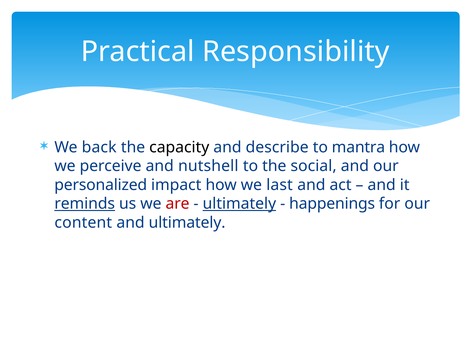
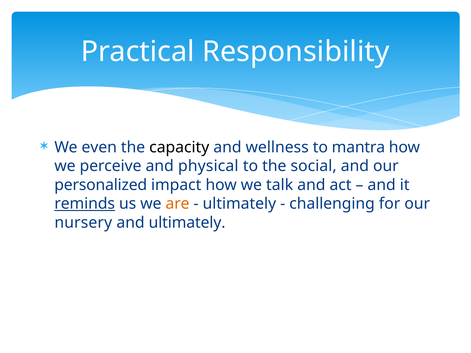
back: back -> even
describe: describe -> wellness
nutshell: nutshell -> physical
last: last -> talk
are colour: red -> orange
ultimately at (239, 204) underline: present -> none
happenings: happenings -> challenging
content: content -> nursery
